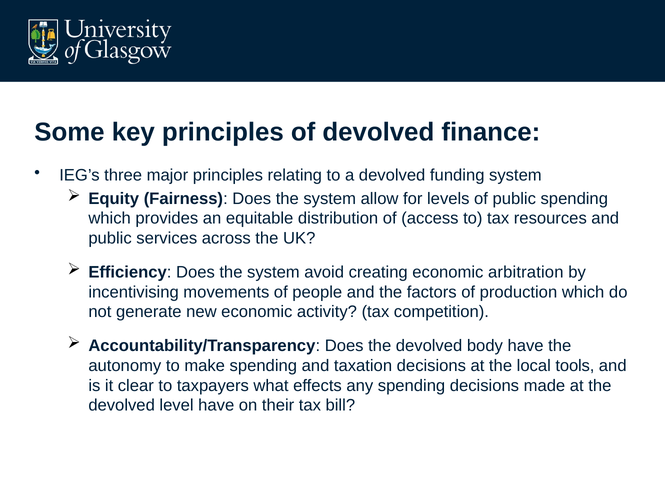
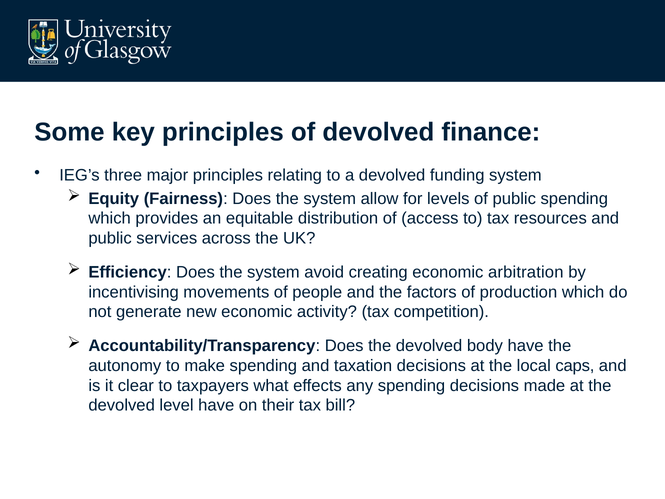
tools: tools -> caps
